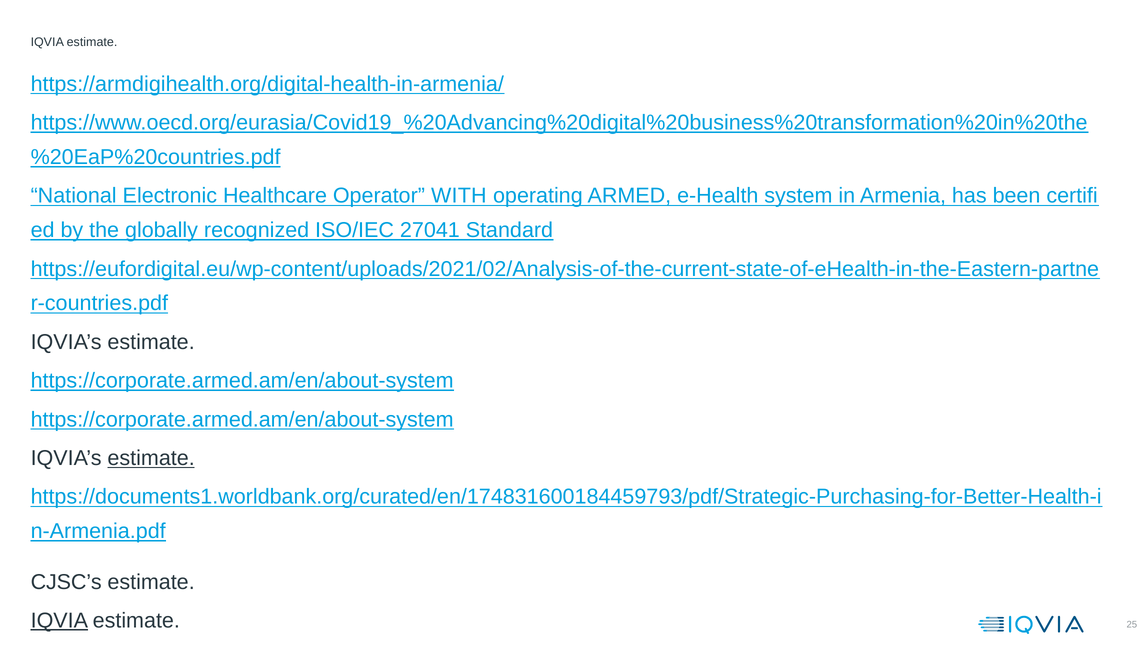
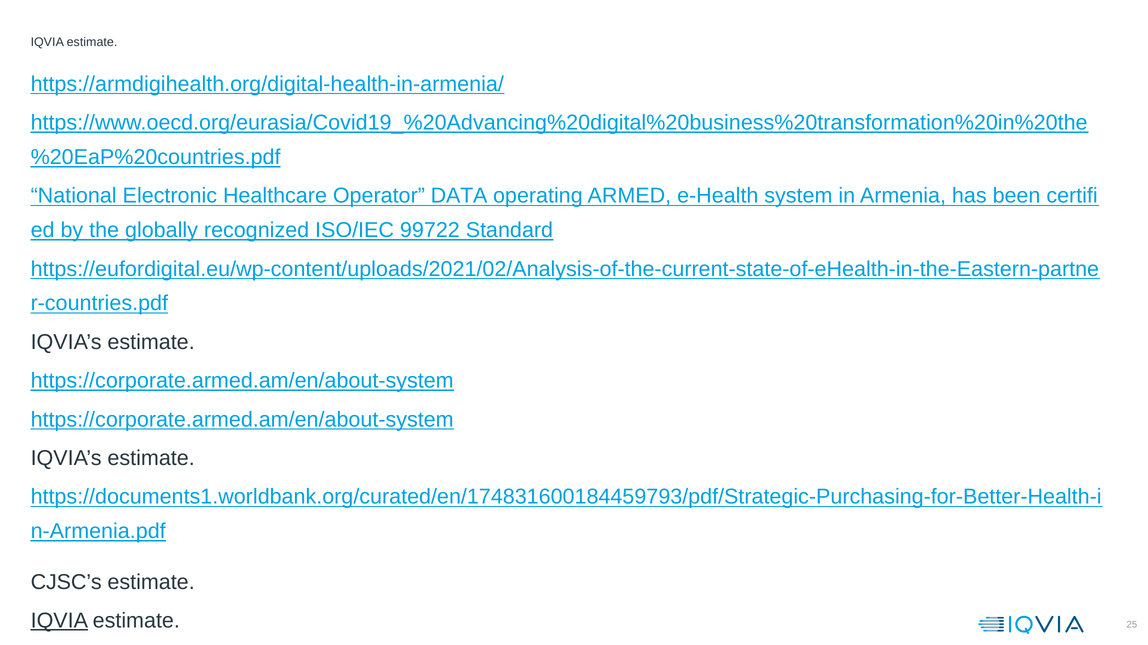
WITH: WITH -> DATA
27041: 27041 -> 99722
estimate at (151, 459) underline: present -> none
